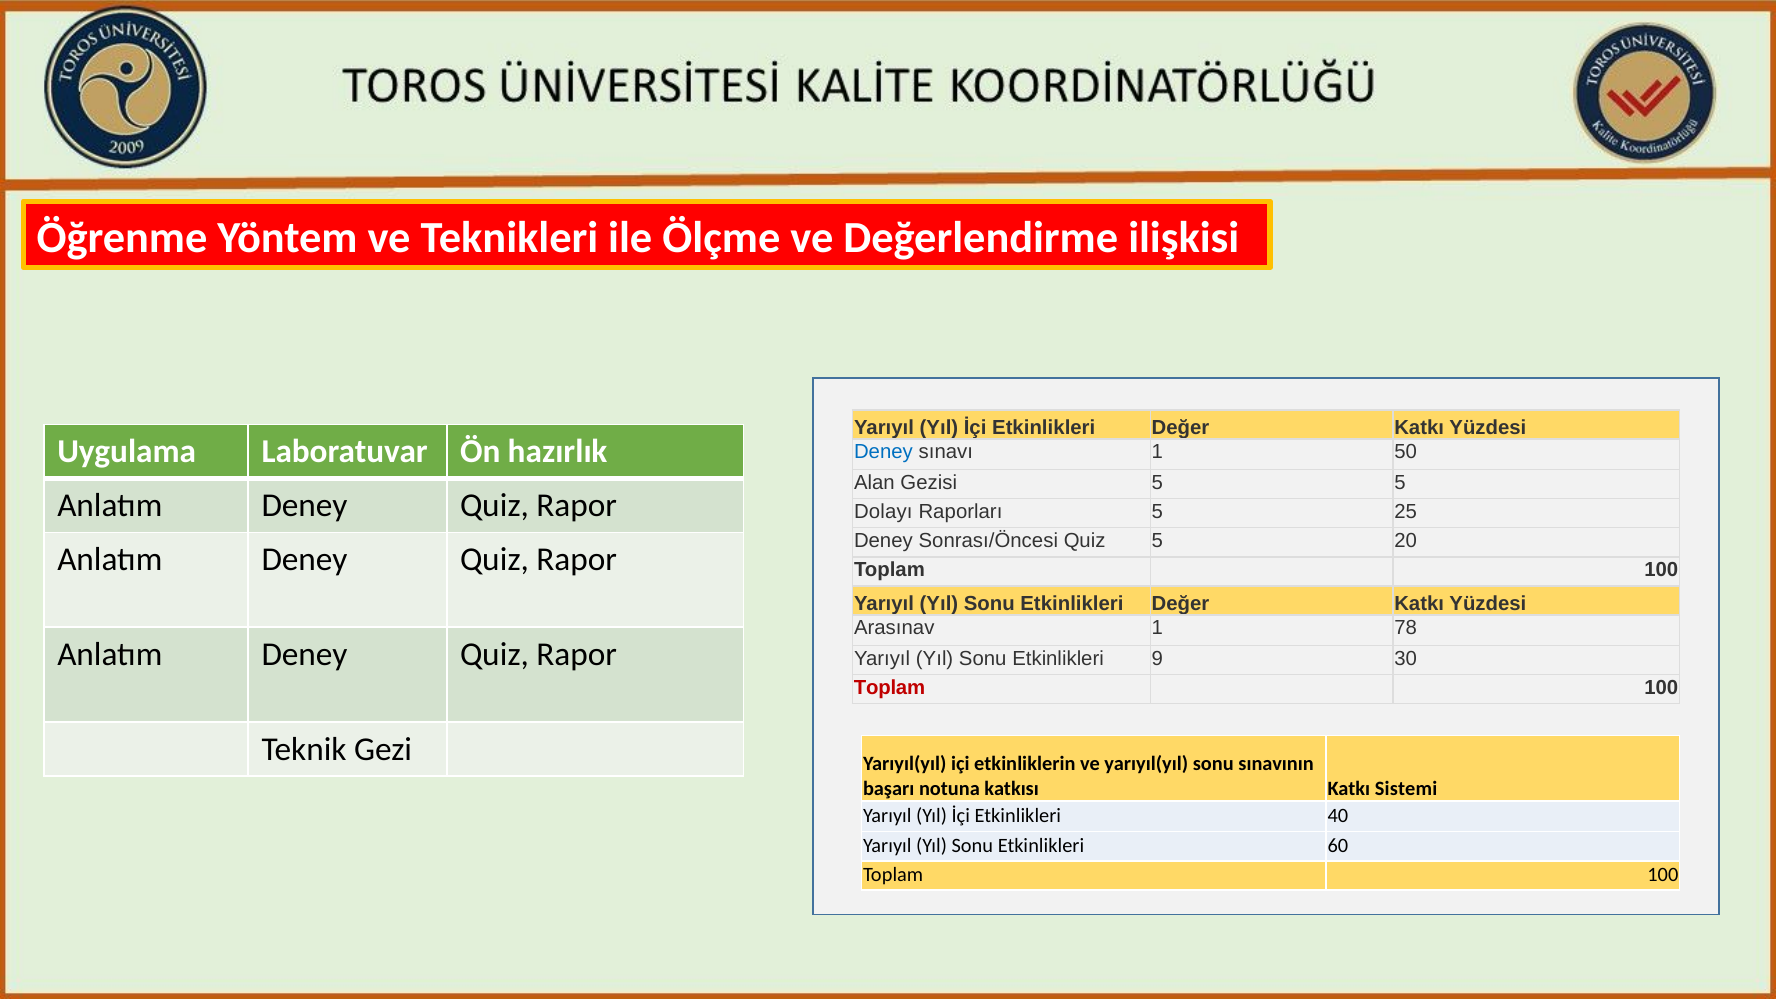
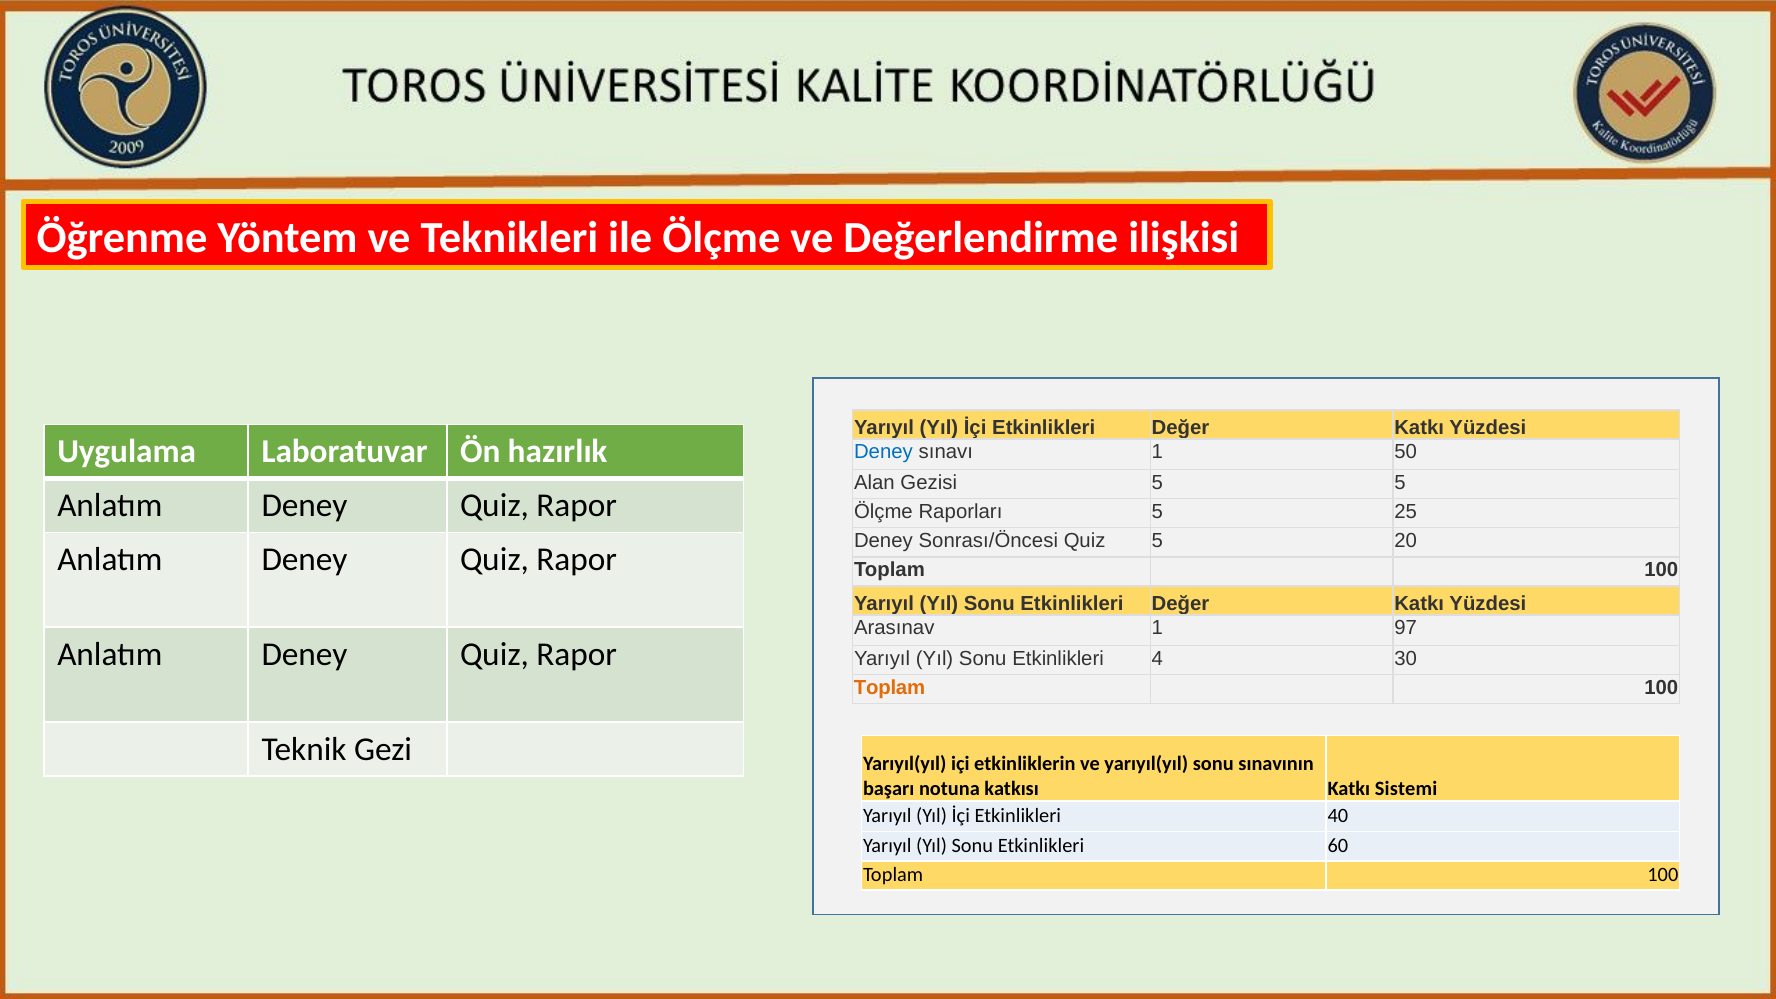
Dolayı at (883, 512): Dolayı -> Ölçme
78: 78 -> 97
9: 9 -> 4
Toplam at (890, 688) colour: red -> orange
